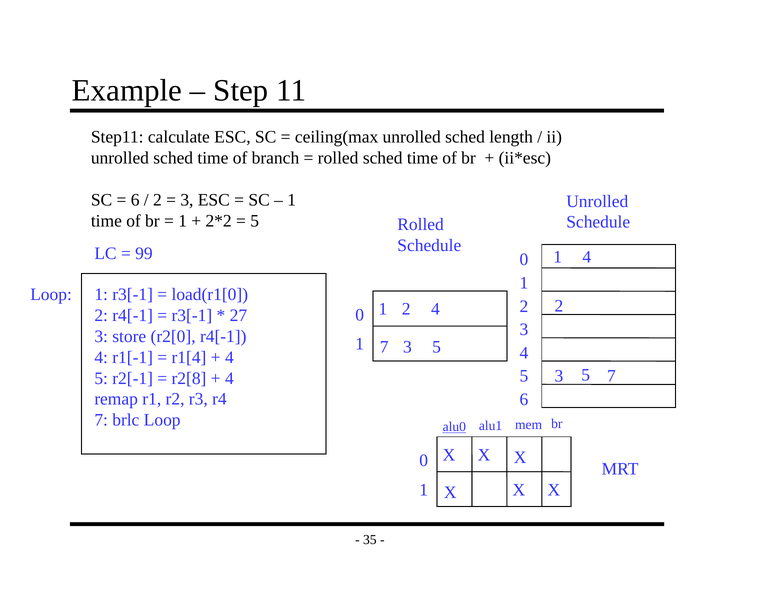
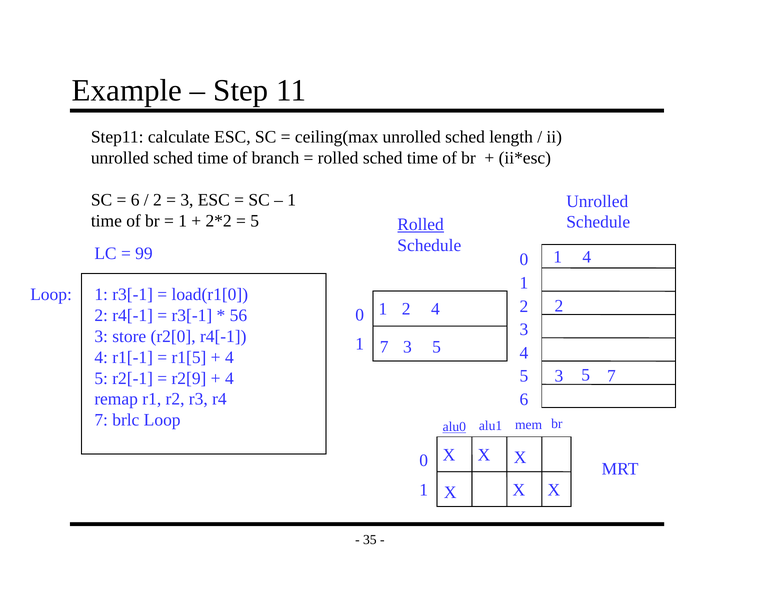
Rolled at (421, 225) underline: none -> present
27: 27 -> 56
r1[4: r1[4 -> r1[5
r2[8: r2[8 -> r2[9
